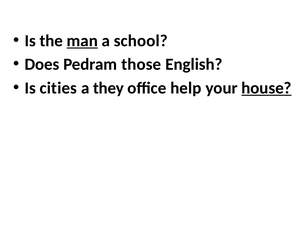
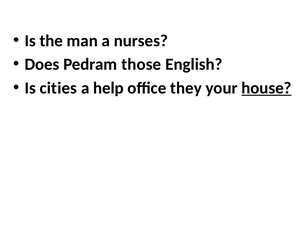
man underline: present -> none
school: school -> nurses
they: they -> help
help: help -> they
